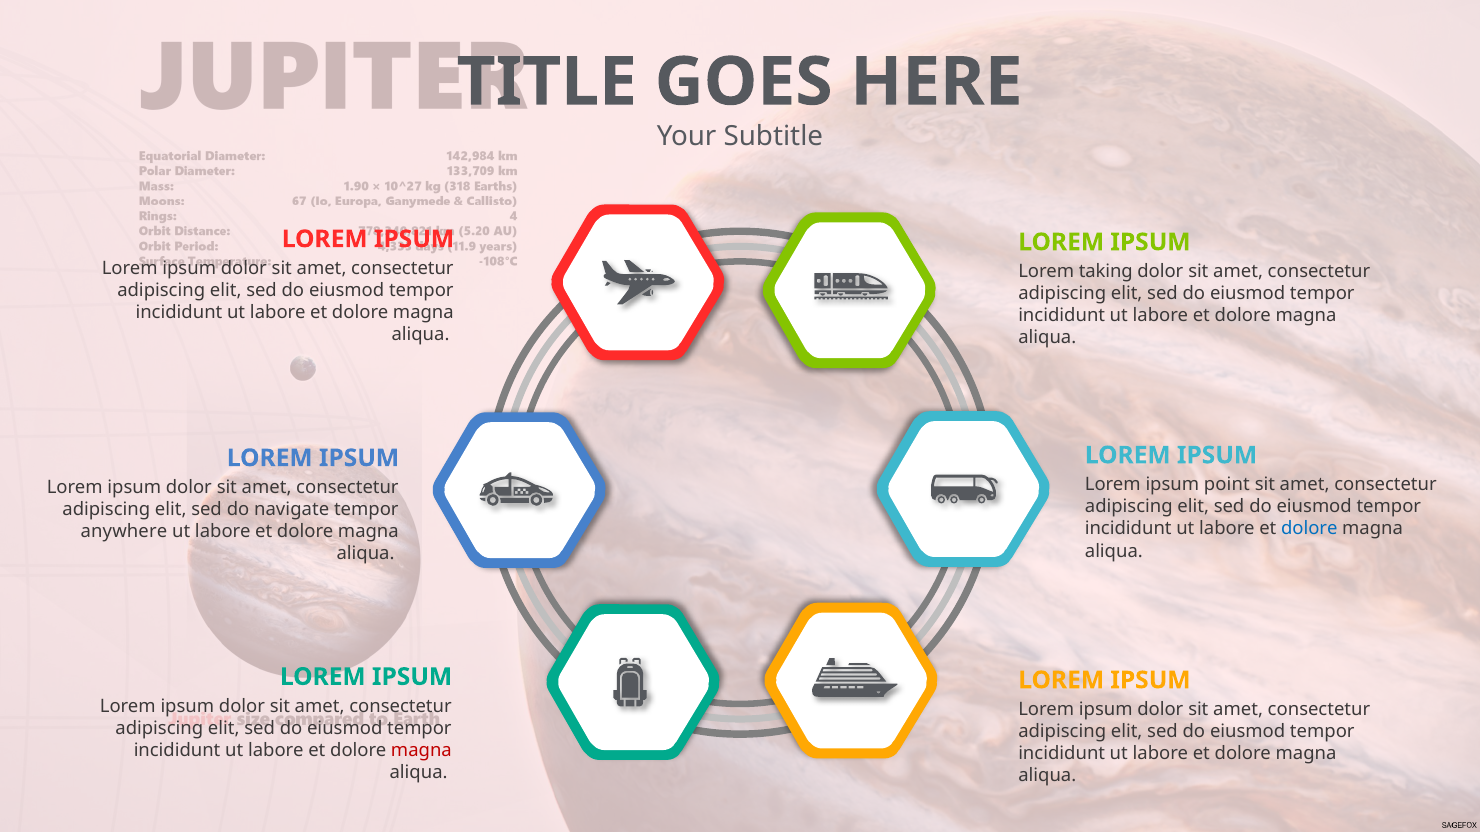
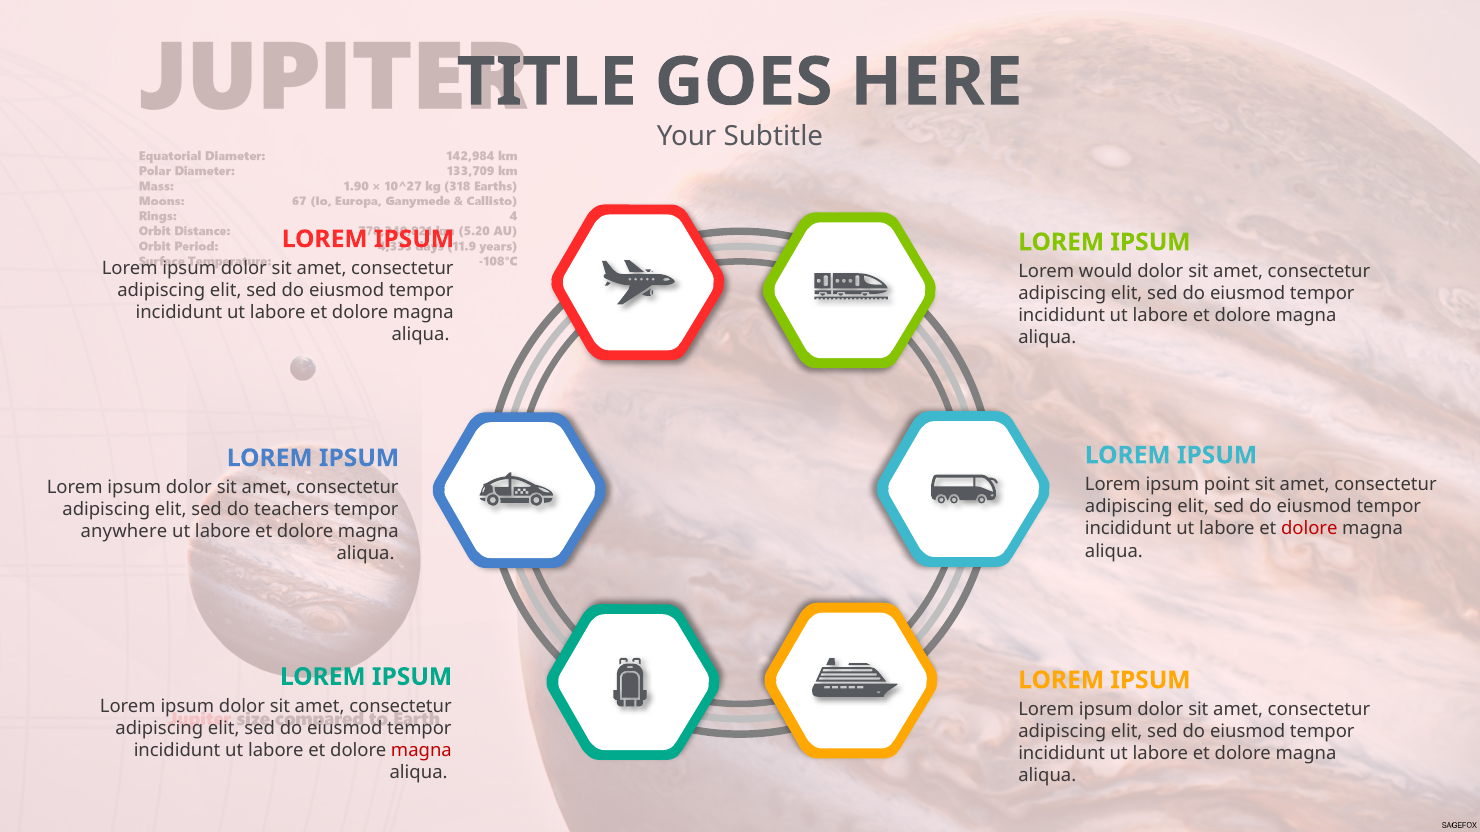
taking: taking -> would
navigate: navigate -> teachers
dolore at (1309, 529) colour: blue -> red
